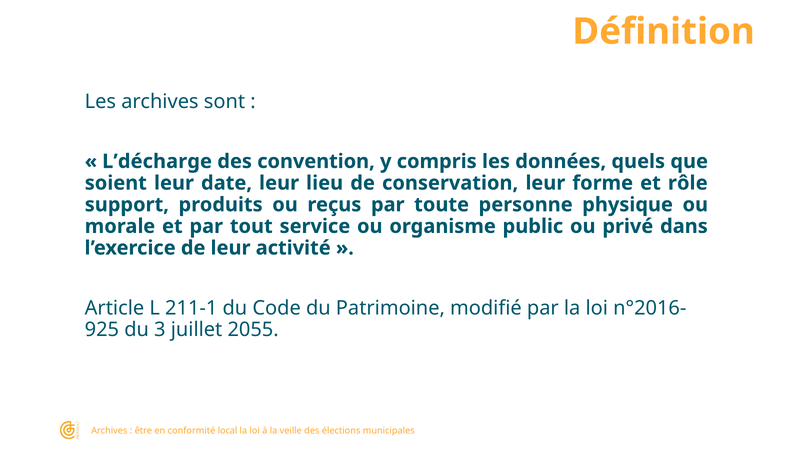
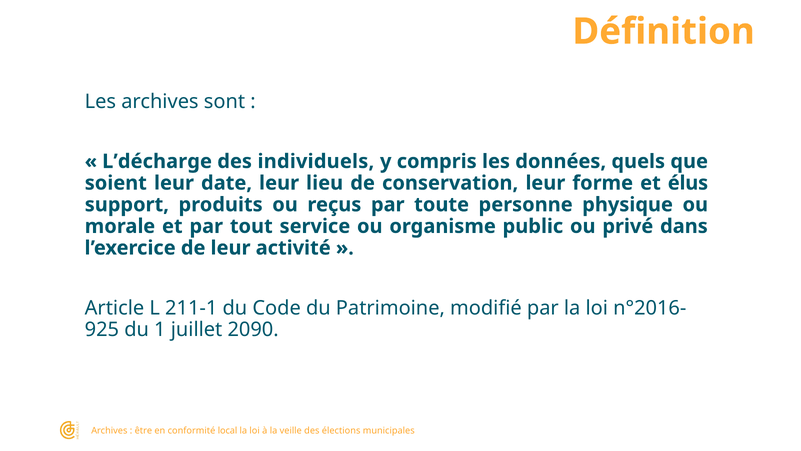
convention: convention -> individuels
rôle: rôle -> élus
3: 3 -> 1
2055: 2055 -> 2090
